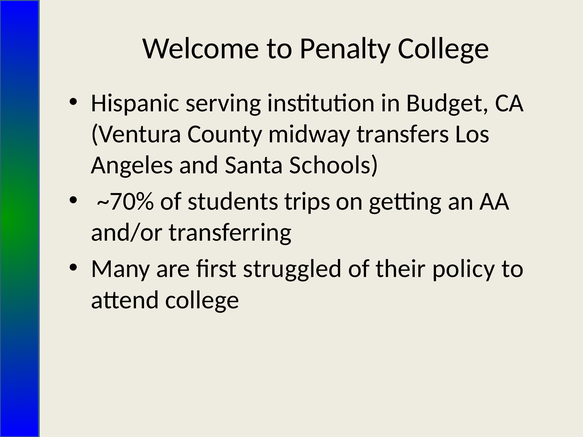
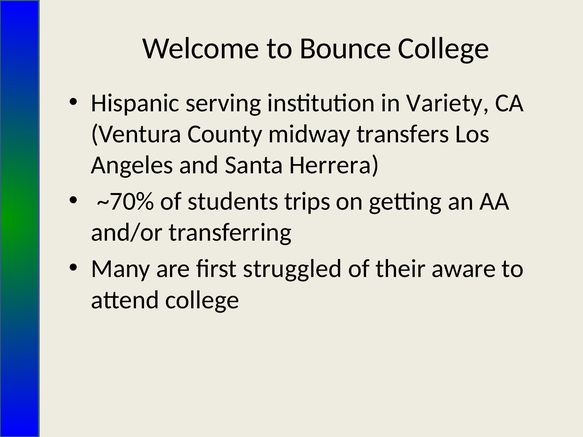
Penalty: Penalty -> Bounce
Budget: Budget -> Variety
Schools: Schools -> Herrera
policy: policy -> aware
